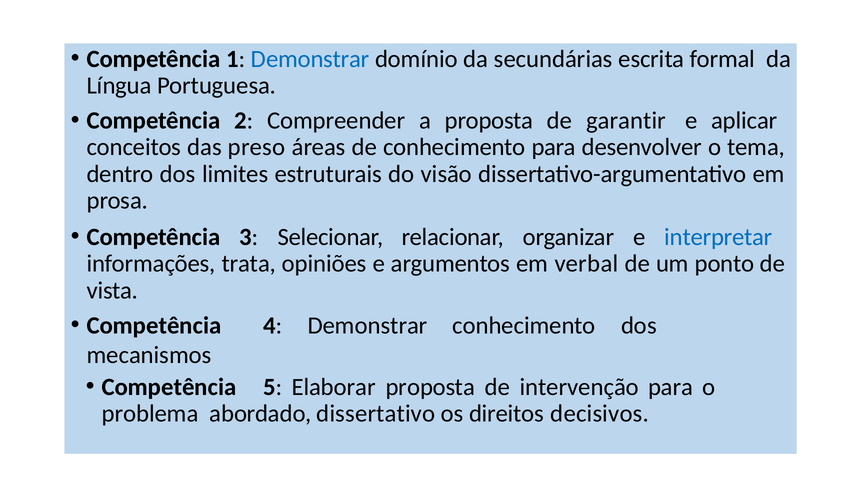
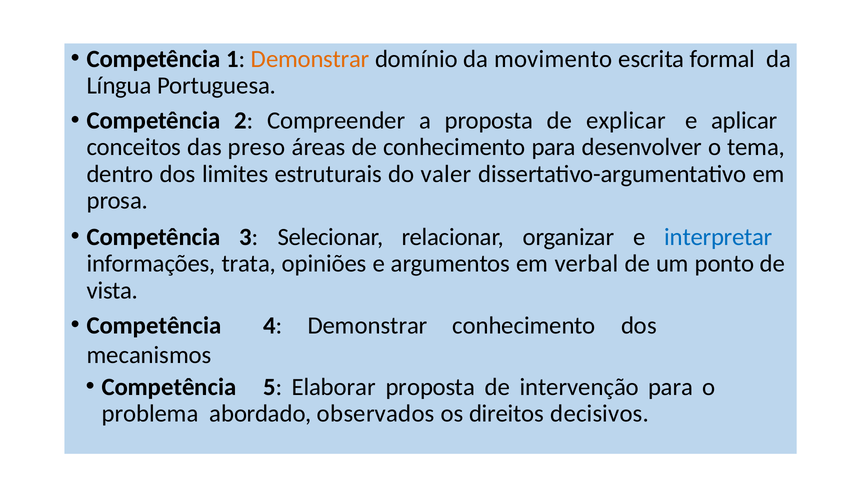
Demonstrar at (310, 59) colour: blue -> orange
secundárias: secundárias -> movimento
garantir: garantir -> explicar
visão: visão -> valer
dissertativo: dissertativo -> observados
